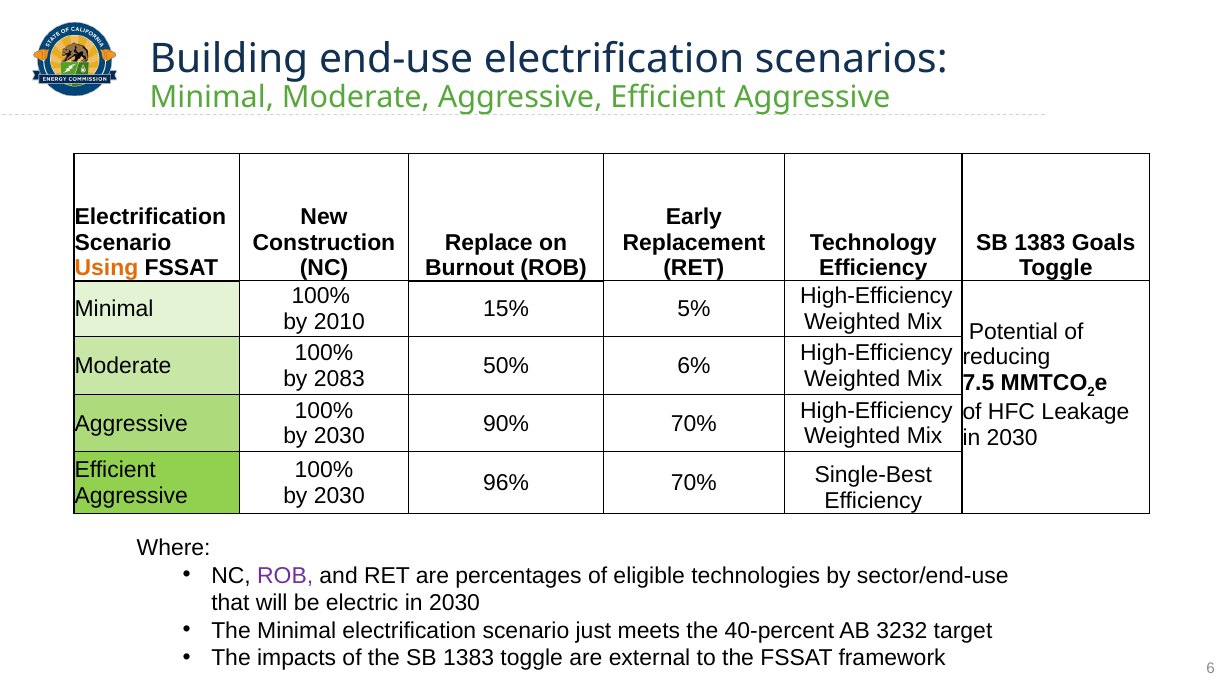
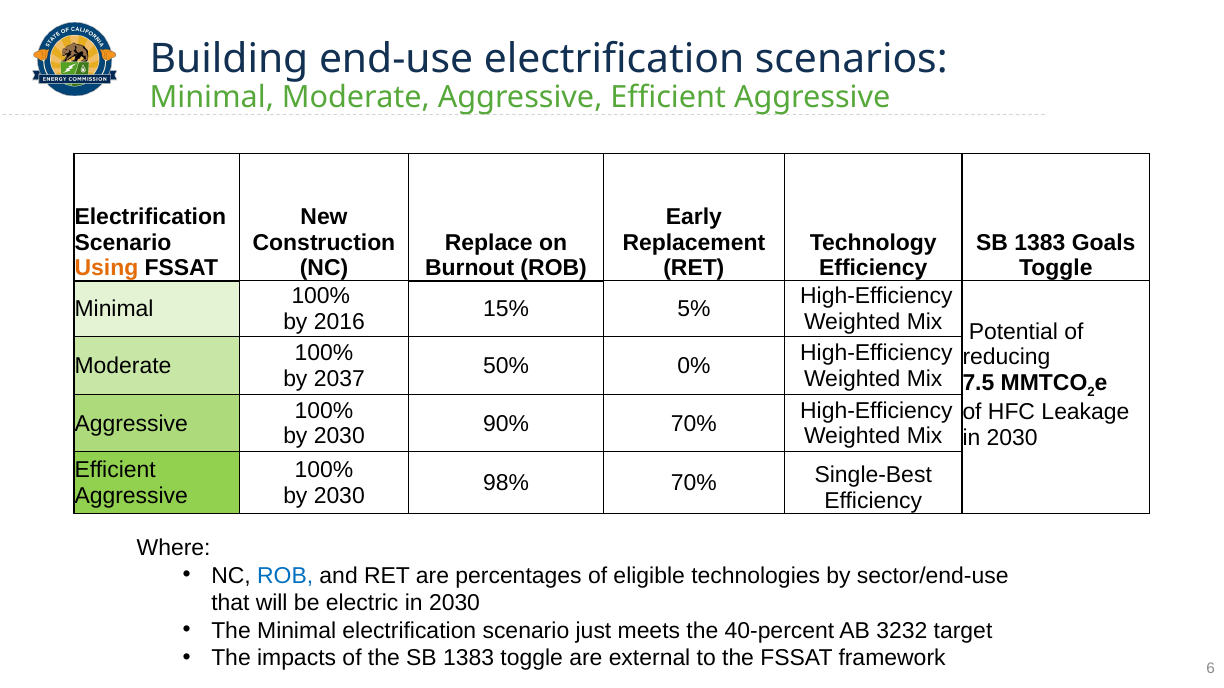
2010: 2010 -> 2016
6%: 6% -> 0%
2083: 2083 -> 2037
96%: 96% -> 98%
ROB at (285, 576) colour: purple -> blue
